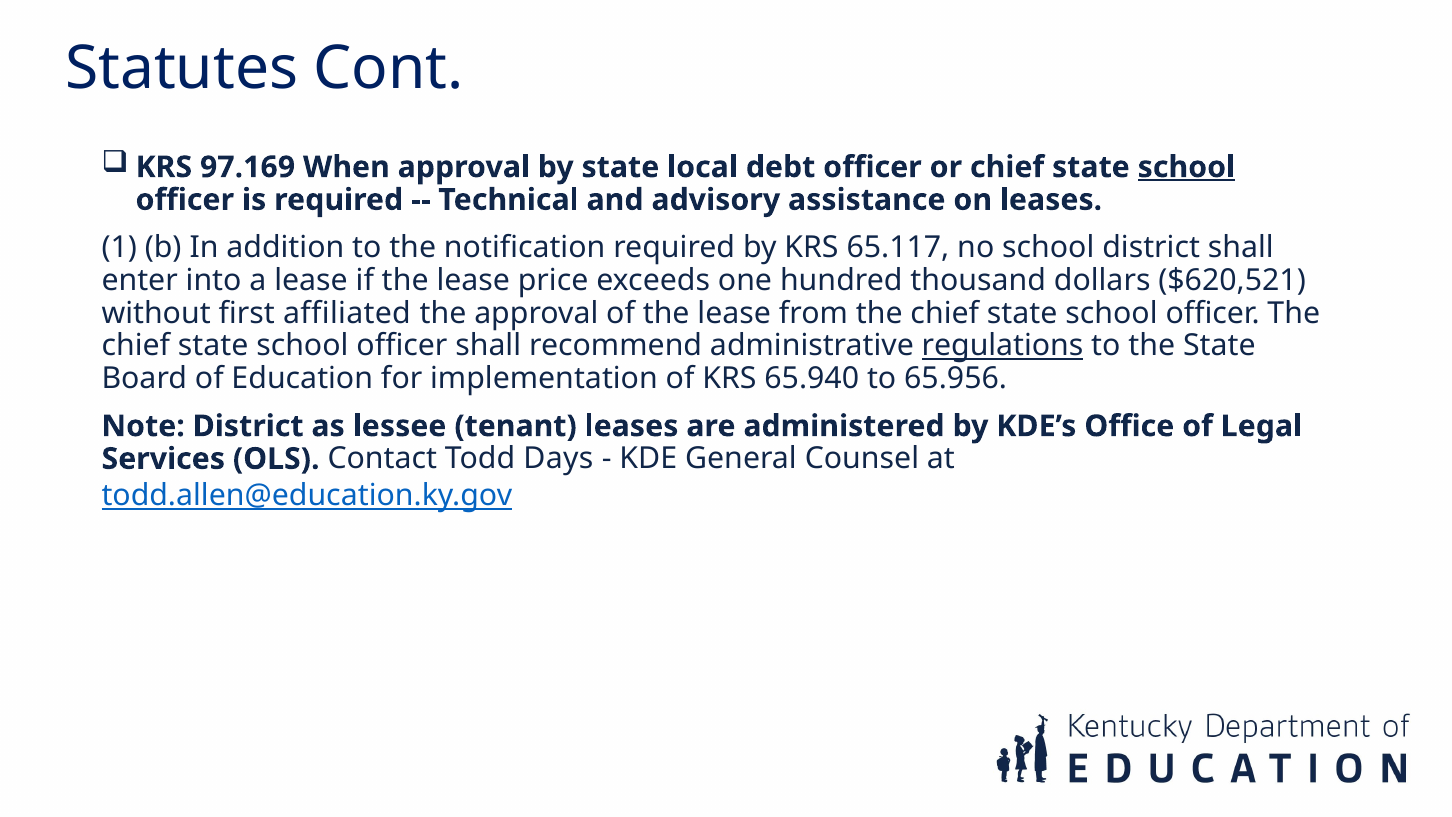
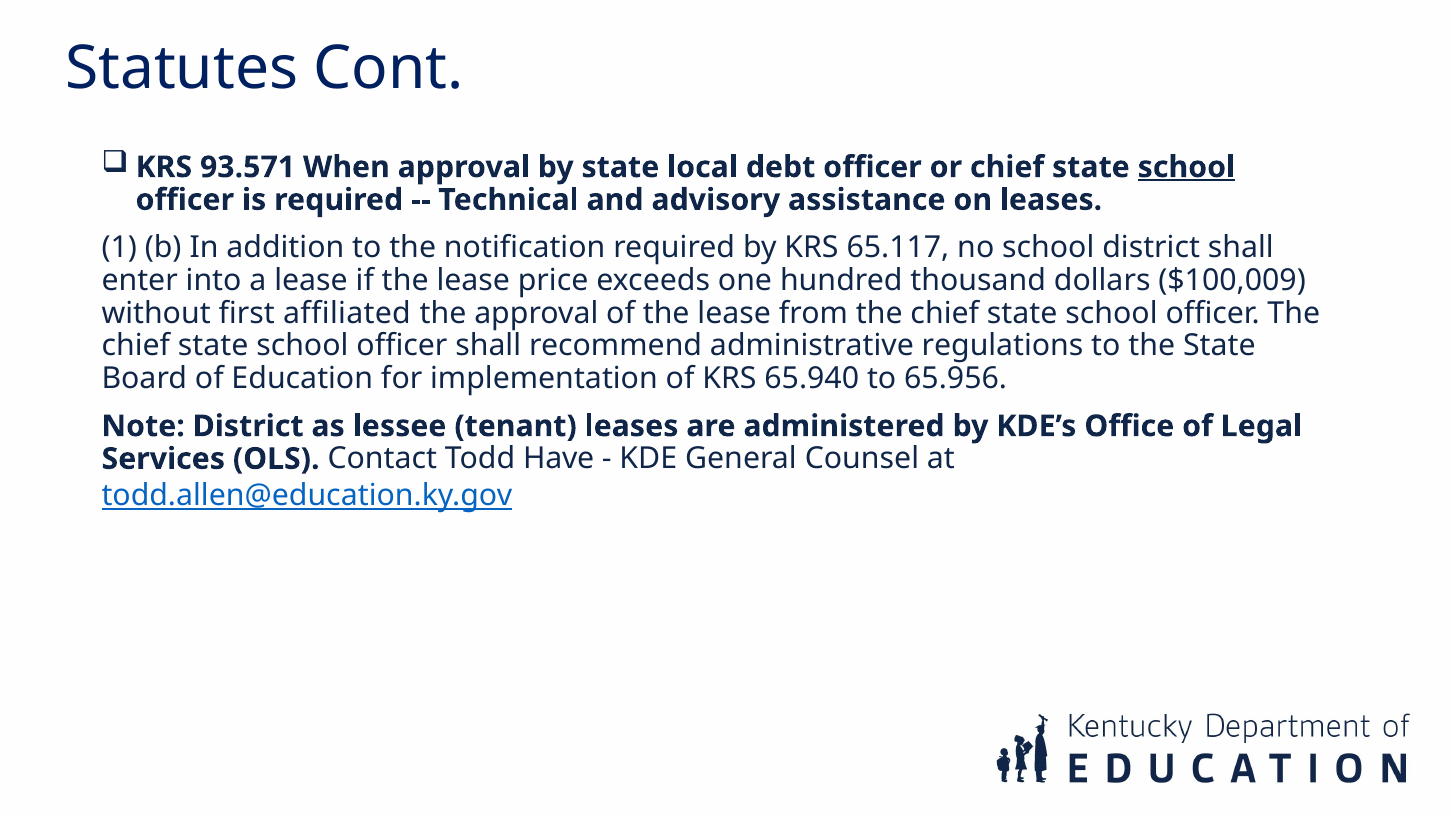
97.169: 97.169 -> 93.571
$620,521: $620,521 -> $100,009
regulations underline: present -> none
Days: Days -> Have
